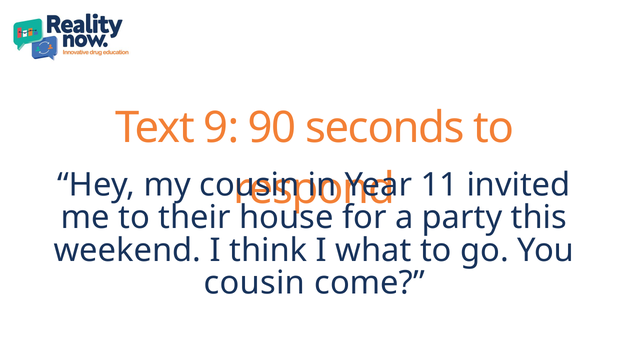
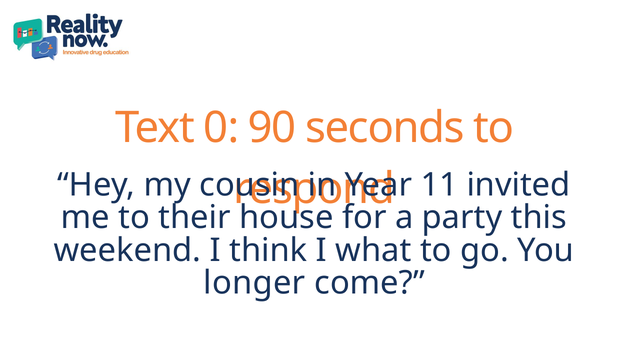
9: 9 -> 0
cousin at (254, 283): cousin -> longer
